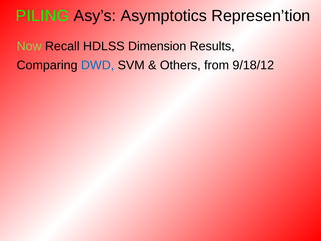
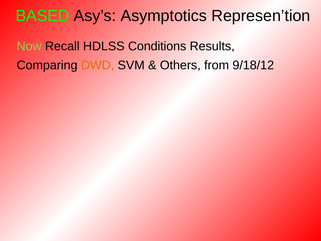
PILING: PILING -> BASED
Dimension: Dimension -> Conditions
DWD colour: blue -> orange
